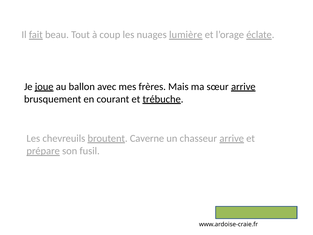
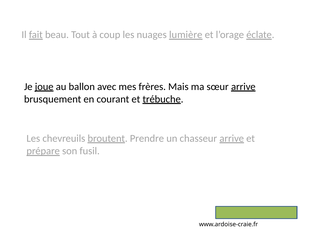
Caverne: Caverne -> Prendre
